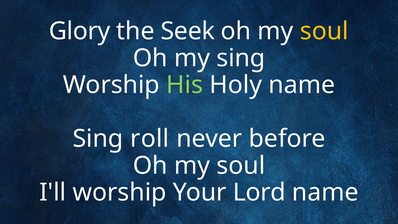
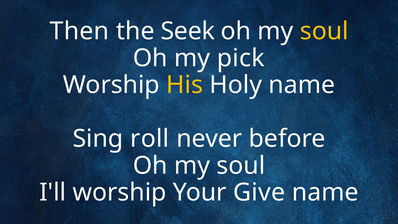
Glory: Glory -> Then
my sing: sing -> pick
His colour: light green -> yellow
Lord: Lord -> Give
